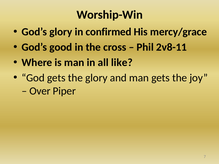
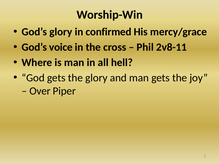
good: good -> voice
like: like -> hell
